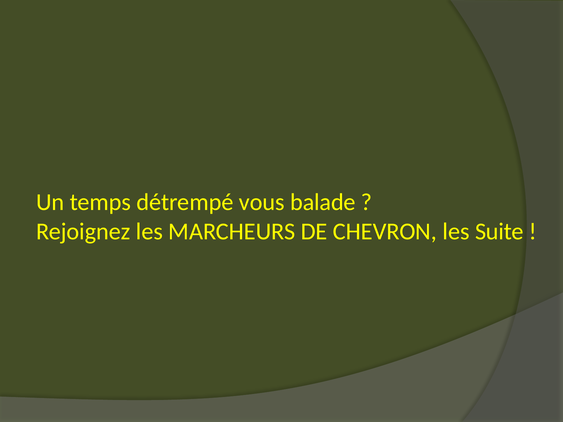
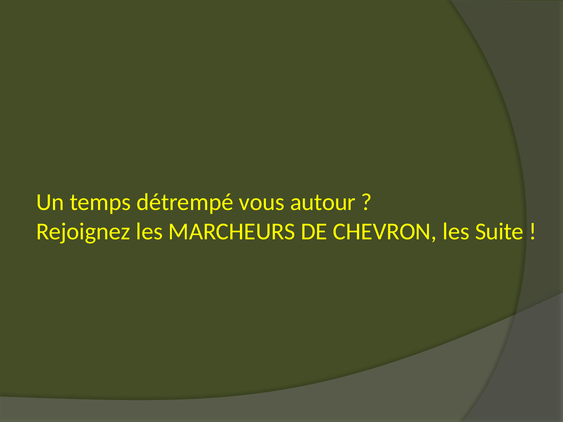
balade: balade -> autour
